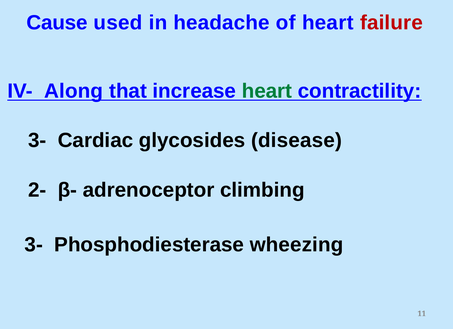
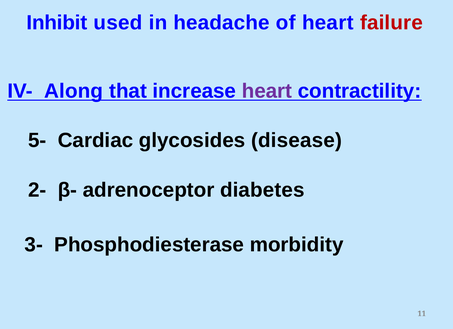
Cause: Cause -> Inhibit
heart at (267, 91) colour: green -> purple
3- at (37, 141): 3- -> 5-
climbing: climbing -> diabetes
wheezing: wheezing -> morbidity
